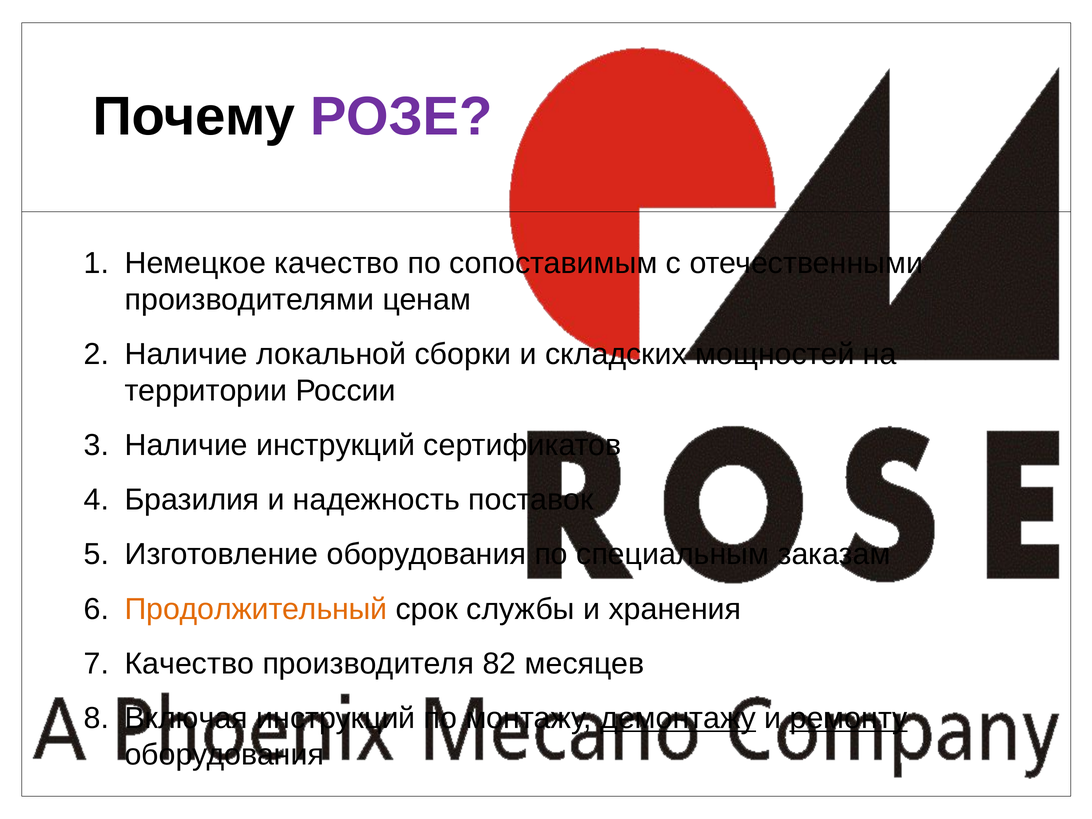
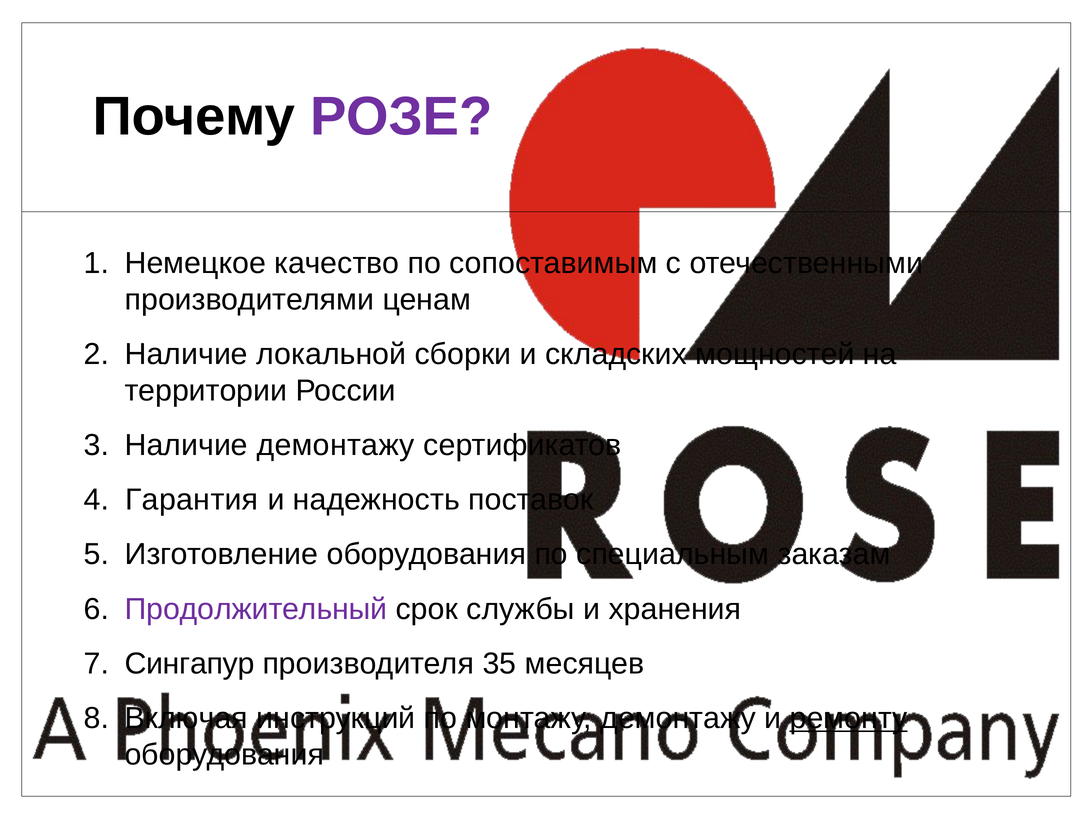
Наличие инструкций: инструкций -> демонтажу
Бразилия: Бразилия -> Гарантия
Продолжительный colour: orange -> purple
Качество at (189, 664): Качество -> Сингапур
82: 82 -> 35
демонтажу at (678, 718) underline: present -> none
